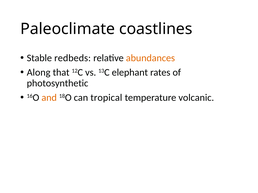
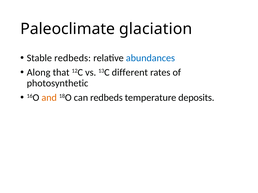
coastlines: coastlines -> glaciation
abundances colour: orange -> blue
elephant: elephant -> different
can tropical: tropical -> redbeds
volcanic: volcanic -> deposits
